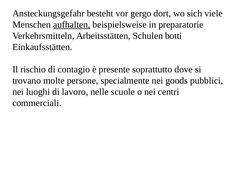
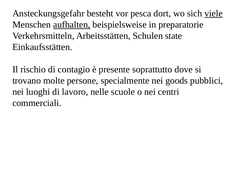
gergo: gergo -> pesca
viele underline: none -> present
botti: botti -> state
